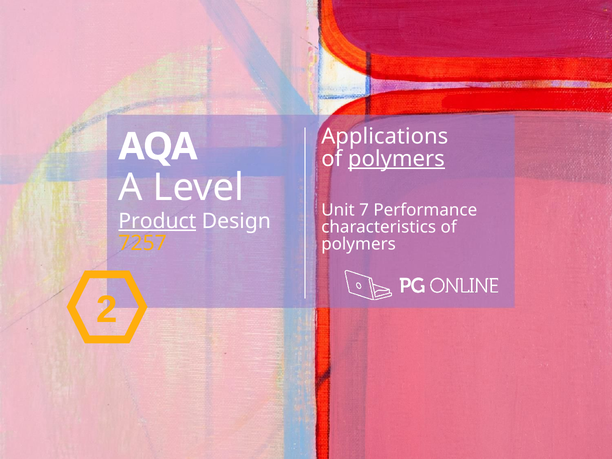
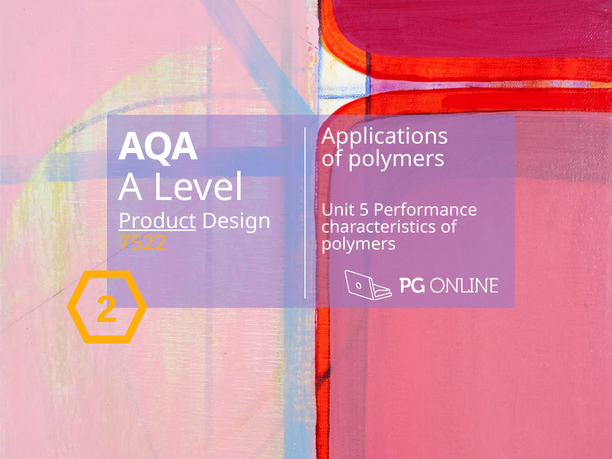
polymers at (396, 159) underline: present -> none
7: 7 -> 5
7257: 7257 -> 7522
